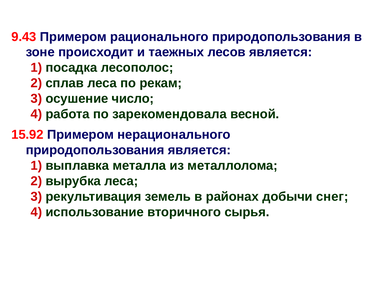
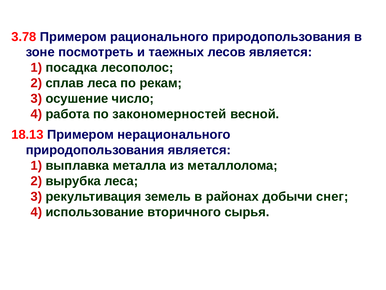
9.43: 9.43 -> 3.78
происходит: происходит -> посмотреть
зарекомендовала: зарекомендовала -> закономерностей
15.92: 15.92 -> 18.13
